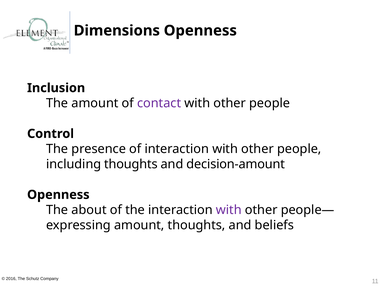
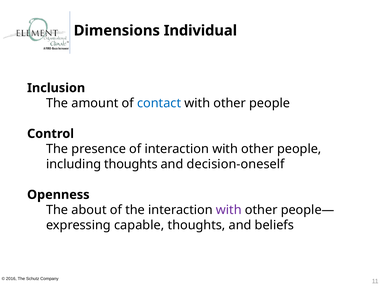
Dimensions Openness: Openness -> Individual
contact colour: purple -> blue
decision-amount: decision-amount -> decision-oneself
amount at (139, 225): amount -> capable
